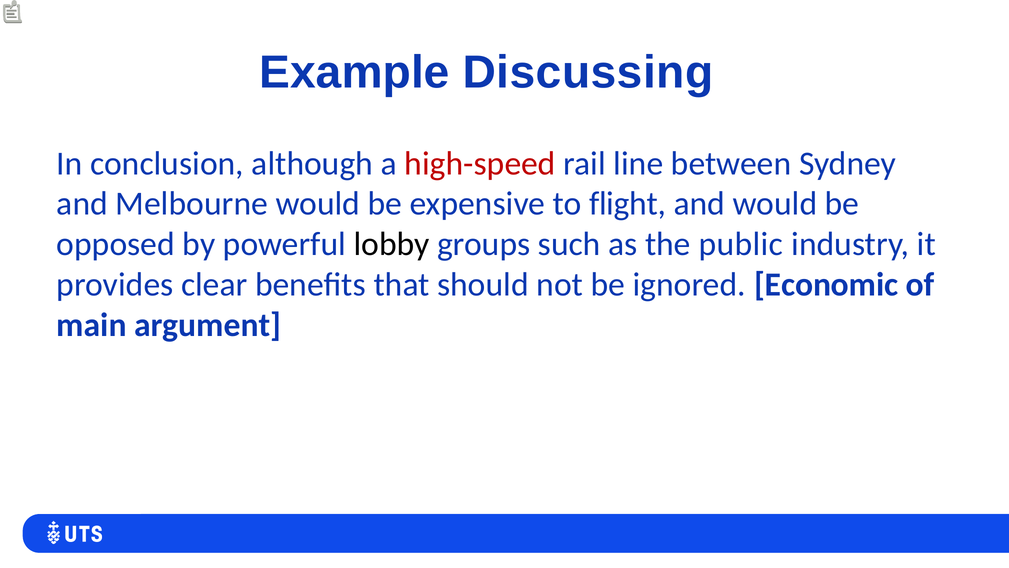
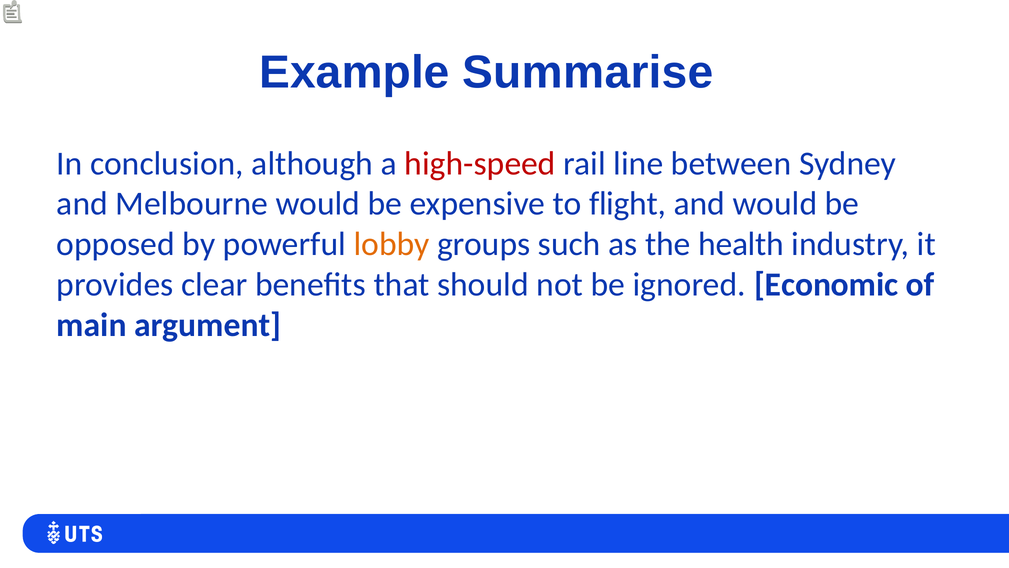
Discussing: Discussing -> Summarise
lobby colour: black -> orange
public: public -> health
